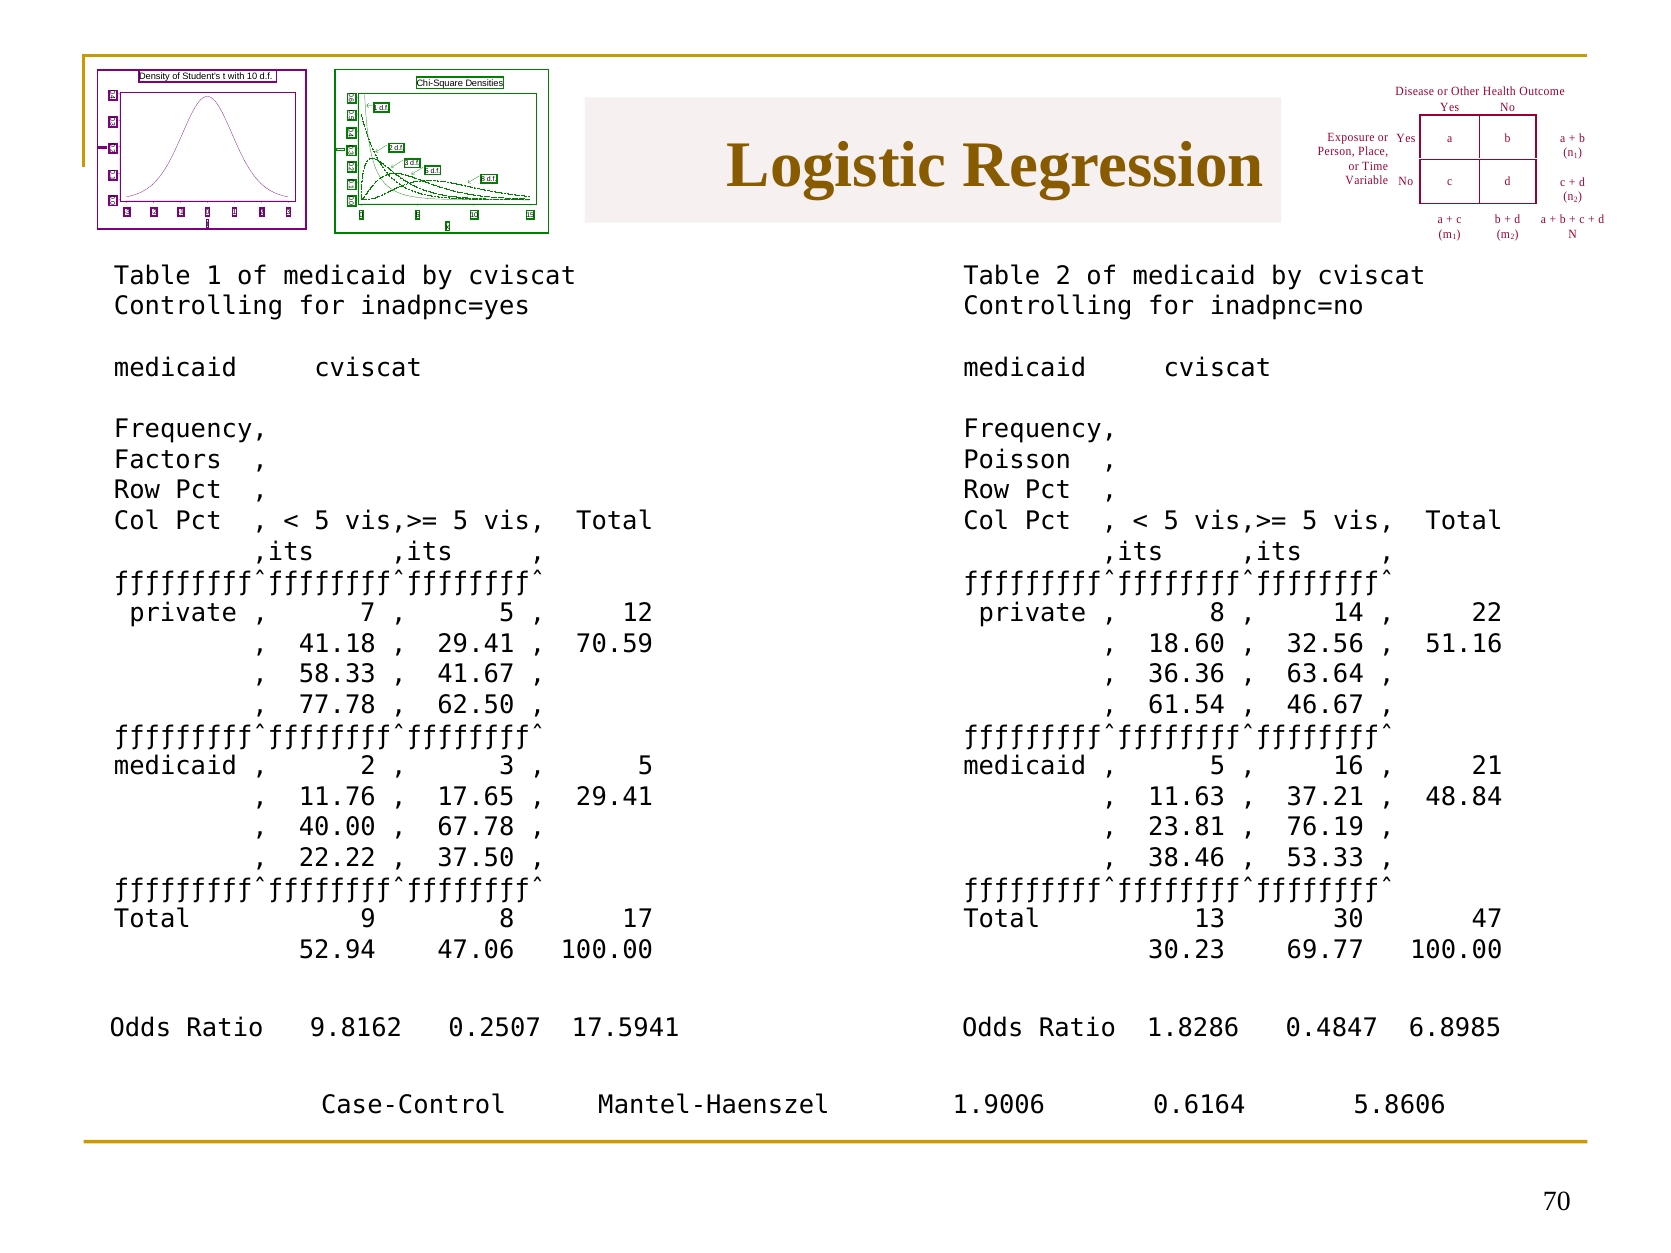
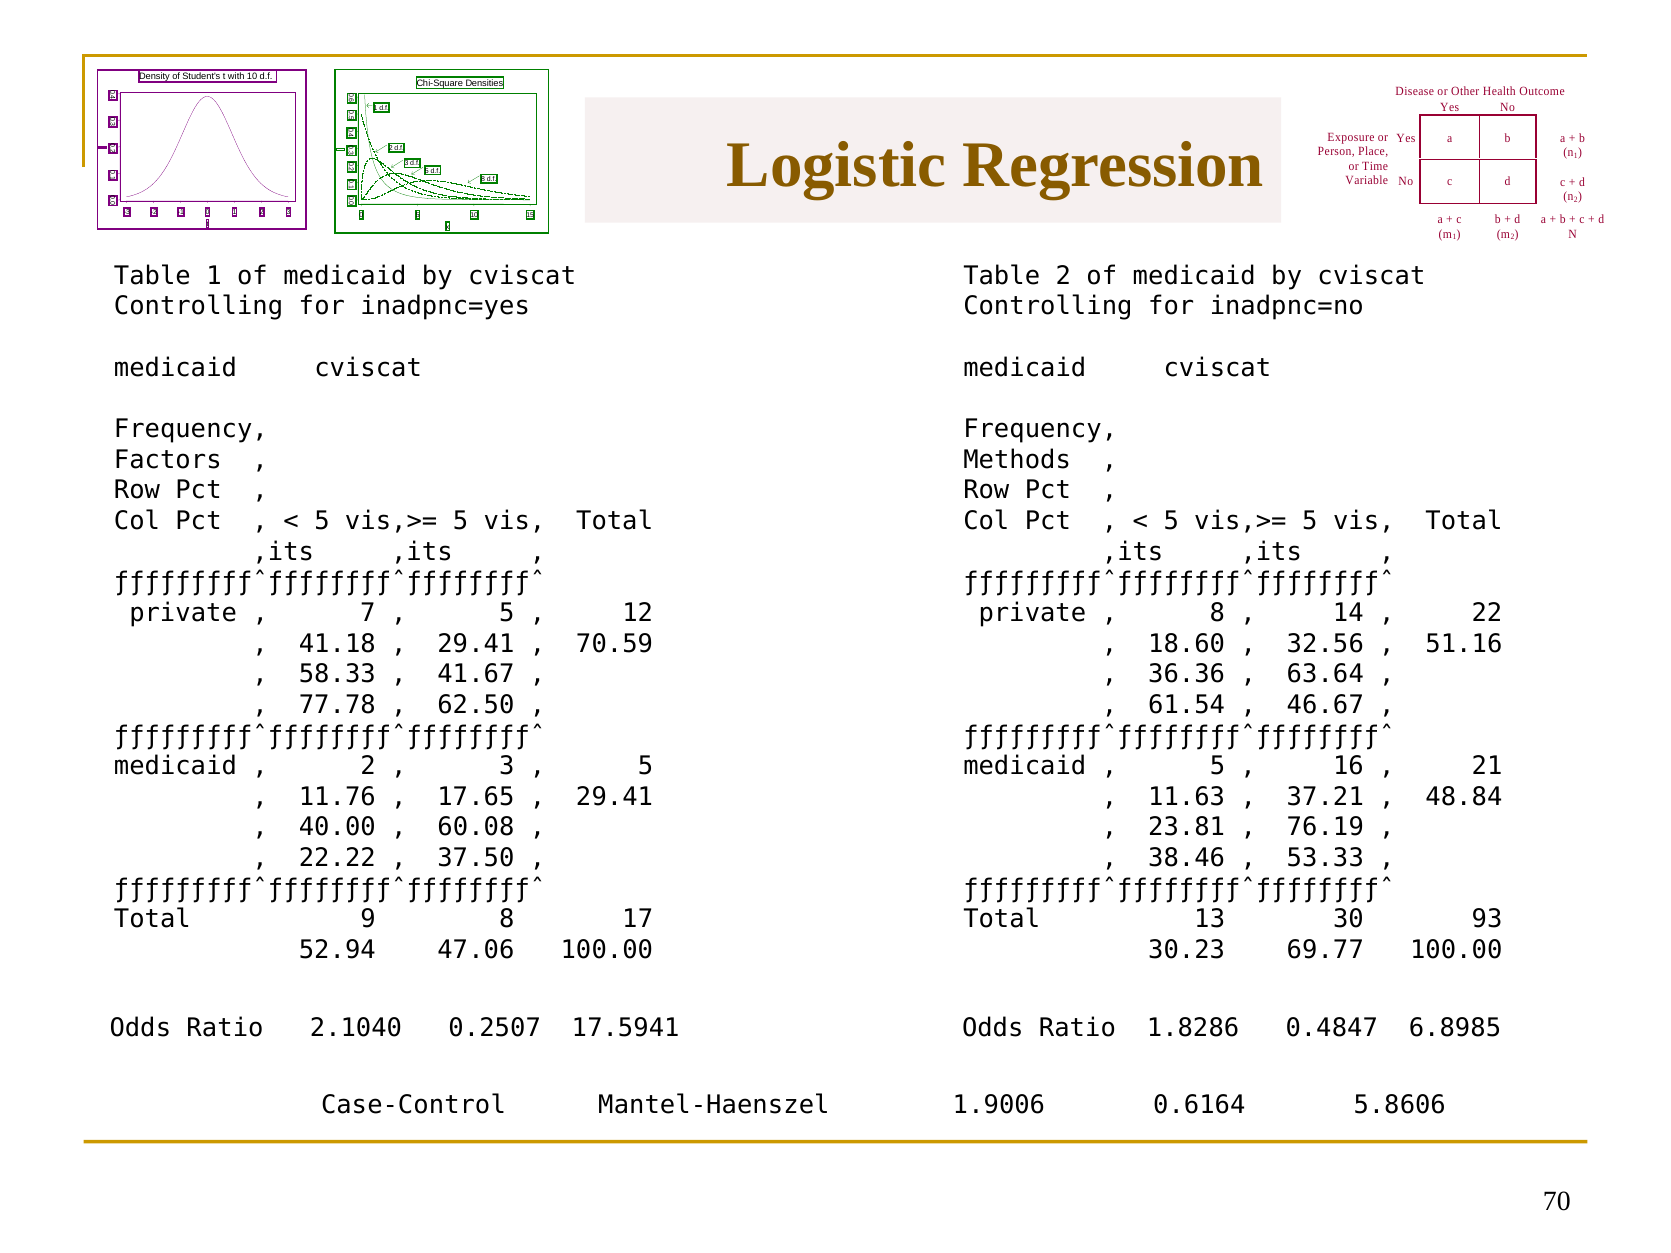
Poisson: Poisson -> Methods
67.78: 67.78 -> 60.08
47: 47 -> 93
9.8162: 9.8162 -> 2.1040
